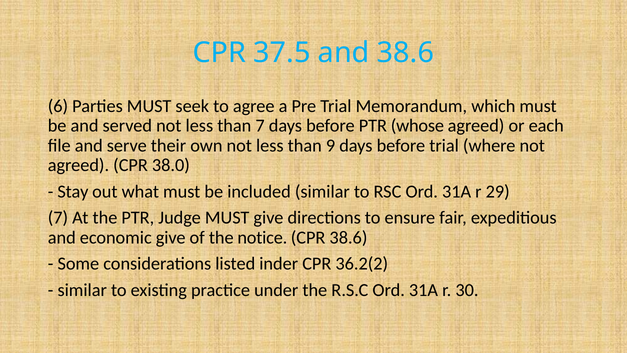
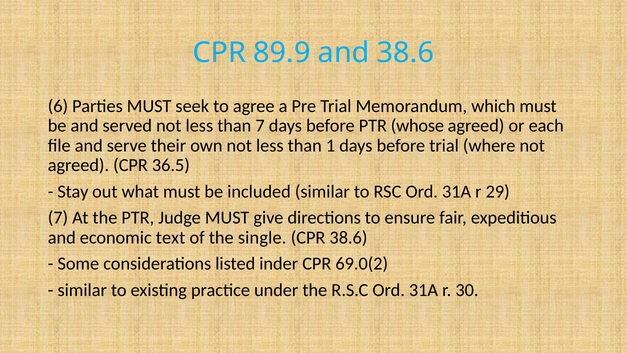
37.5: 37.5 -> 89.9
9: 9 -> 1
38.0: 38.0 -> 36.5
economic give: give -> text
notice: notice -> single
36.2(2: 36.2(2 -> 69.0(2
